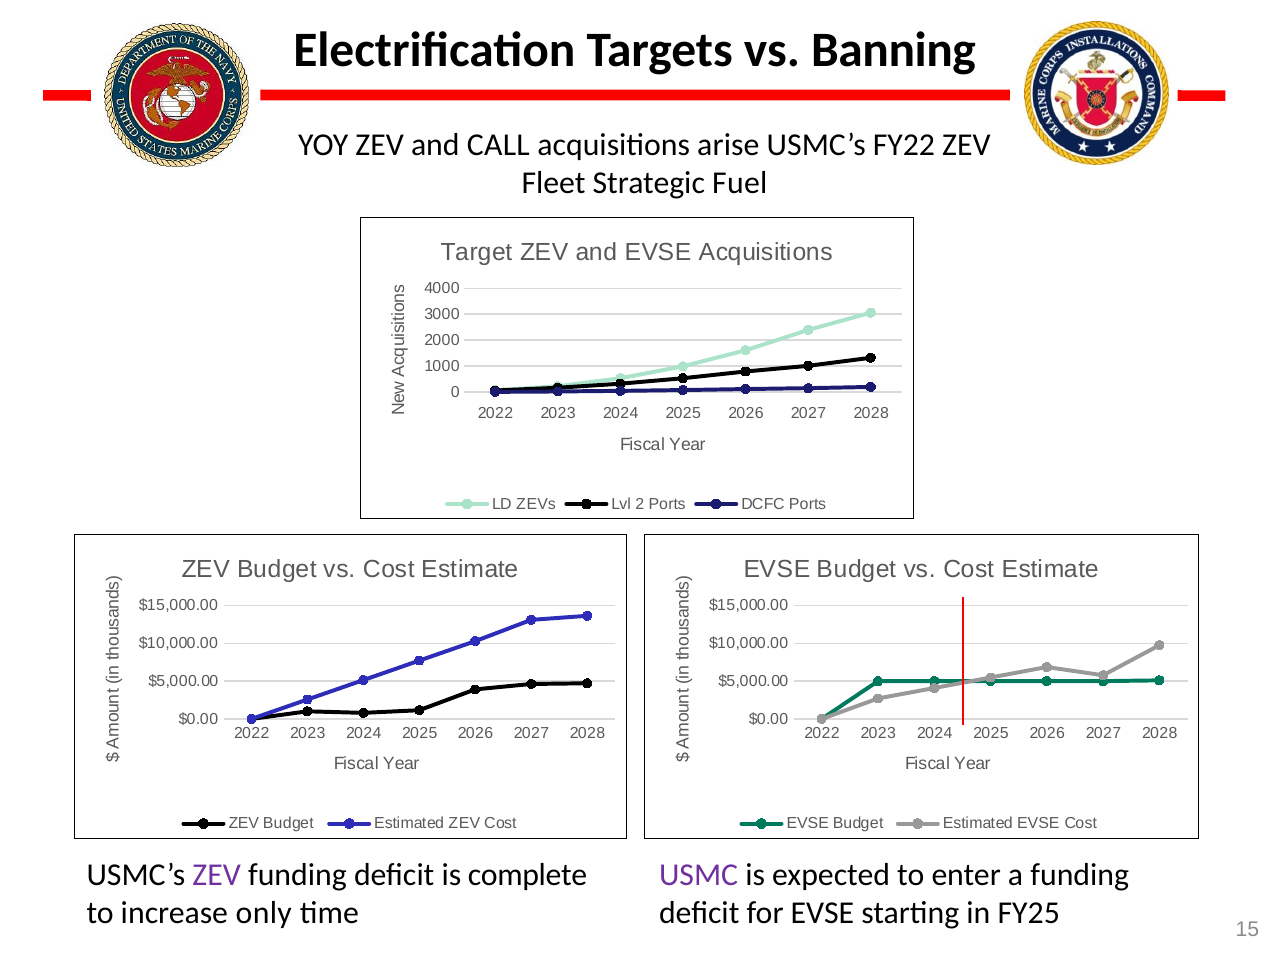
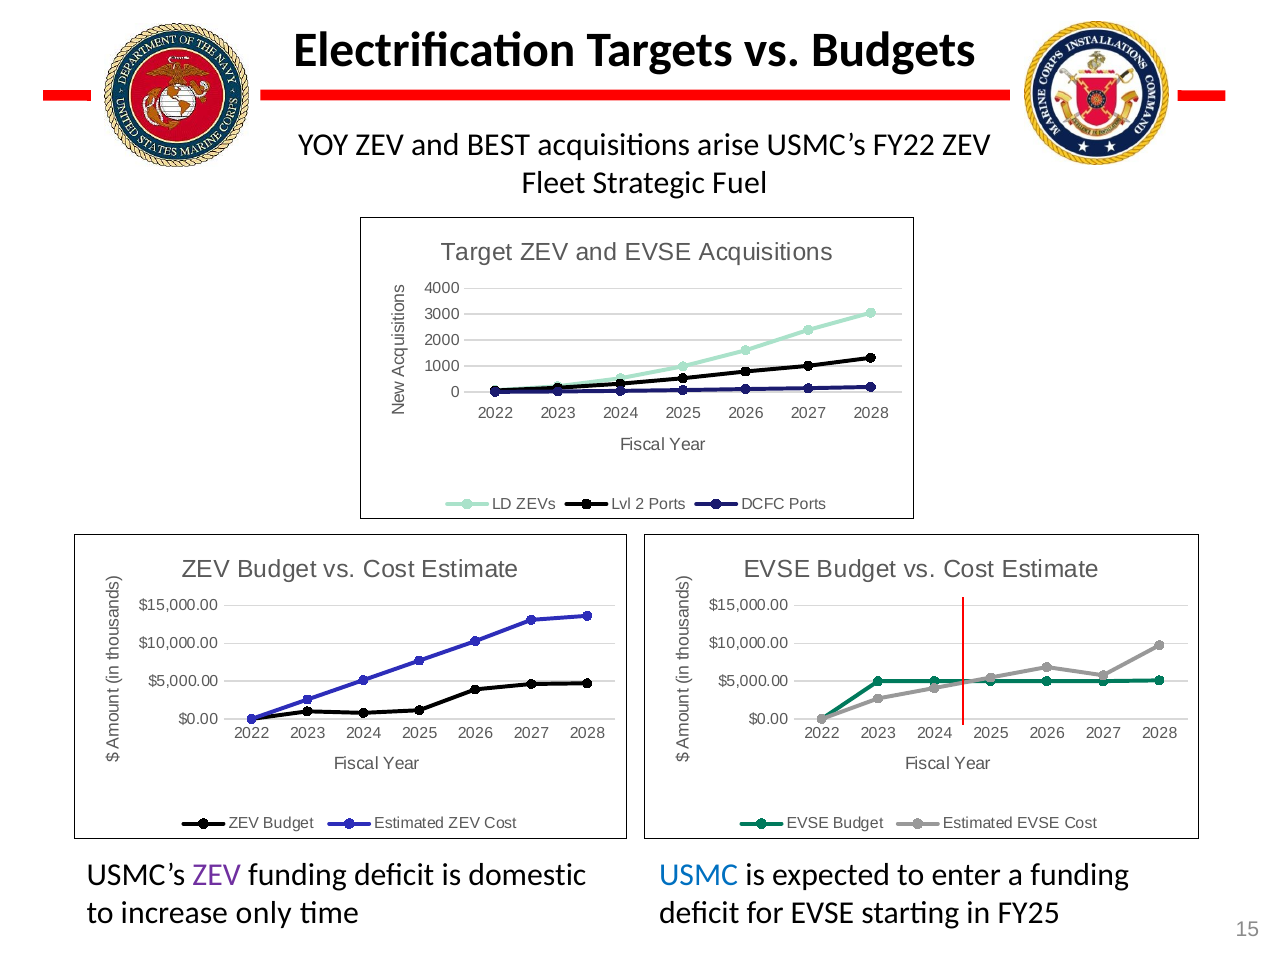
Banning: Banning -> Budgets
CALL: CALL -> BEST
USMC colour: purple -> blue
complete: complete -> domestic
